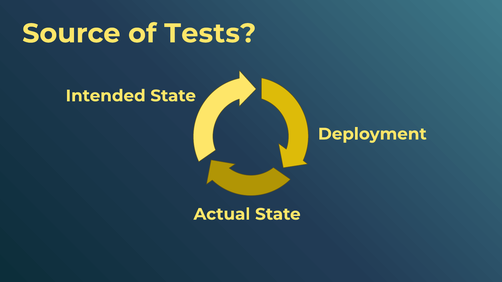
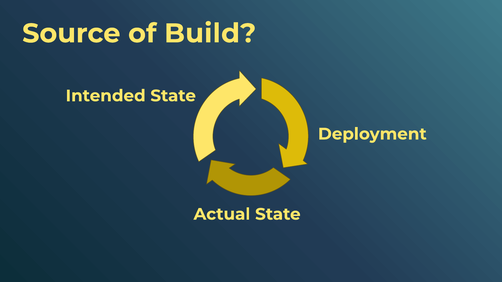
Tests: Tests -> Build
